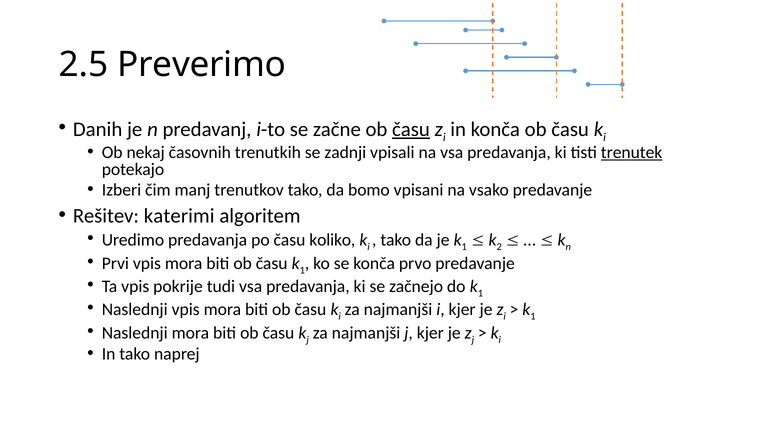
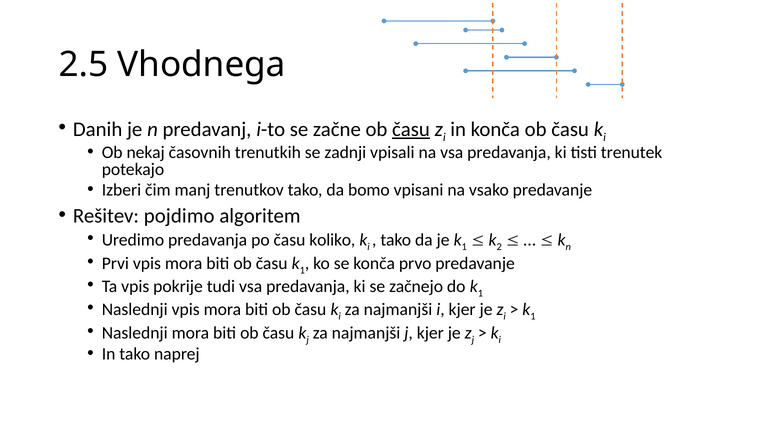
Preverimo: Preverimo -> Vhodnega
trenutek underline: present -> none
katerimi: katerimi -> pojdimo
